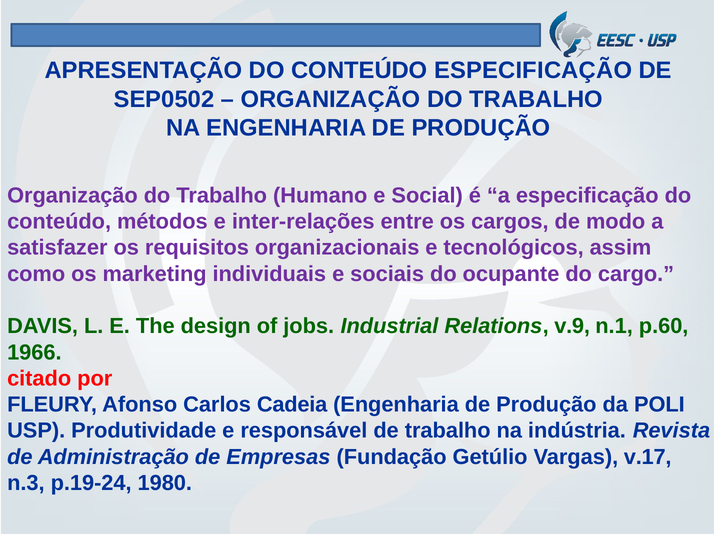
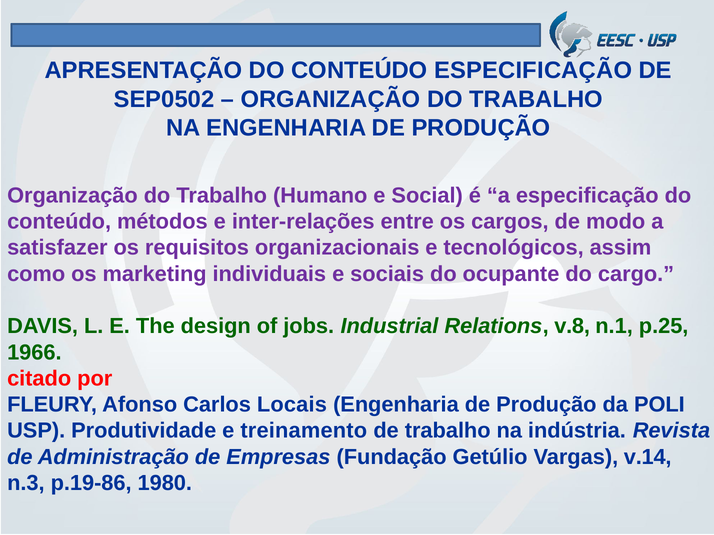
v.9: v.9 -> v.8
p.60: p.60 -> p.25
Cadeia: Cadeia -> Locais
responsável: responsável -> treinamento
v.17: v.17 -> v.14
p.19-24: p.19-24 -> p.19-86
